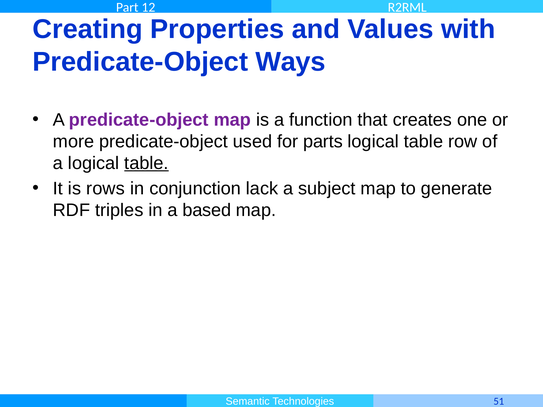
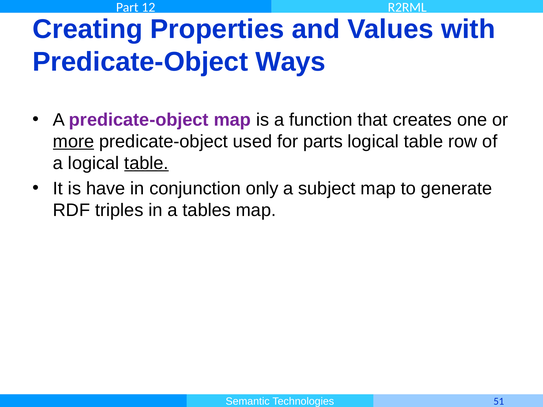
more underline: none -> present
rows: rows -> have
lack: lack -> only
based: based -> tables
